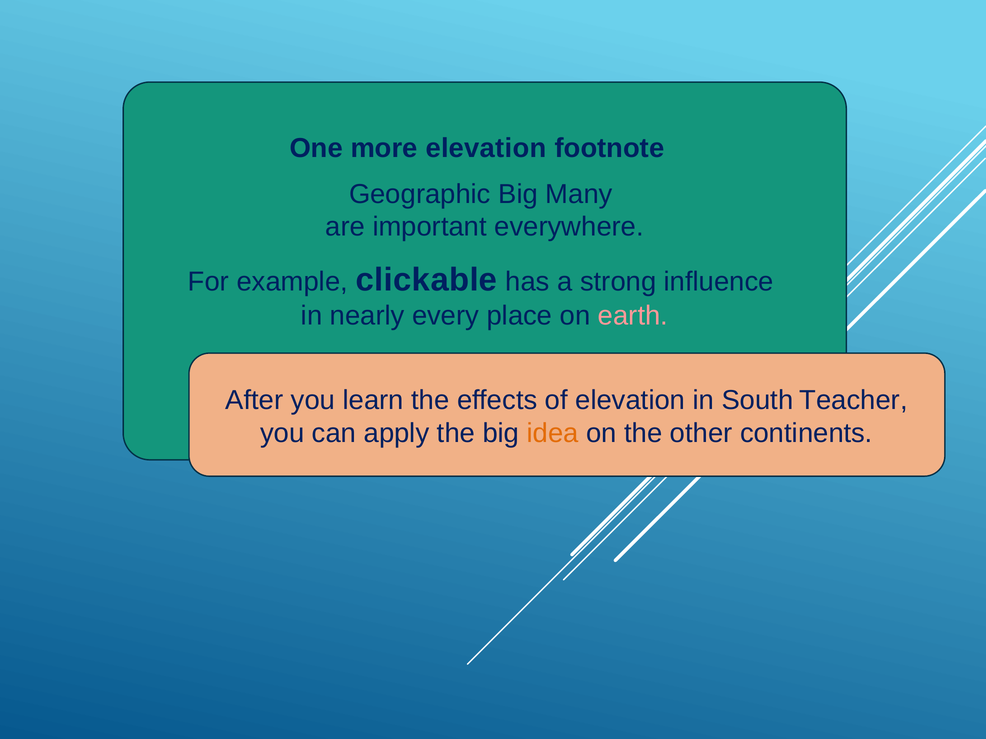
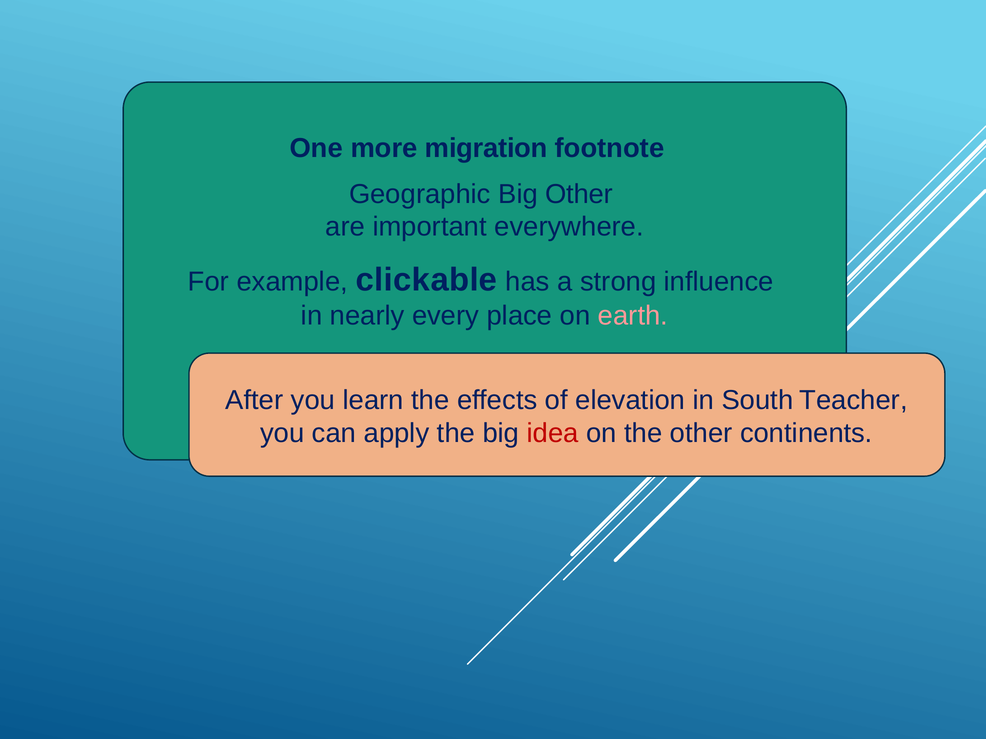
more elevation: elevation -> migration
Big Many: Many -> Other
idea colour: orange -> red
